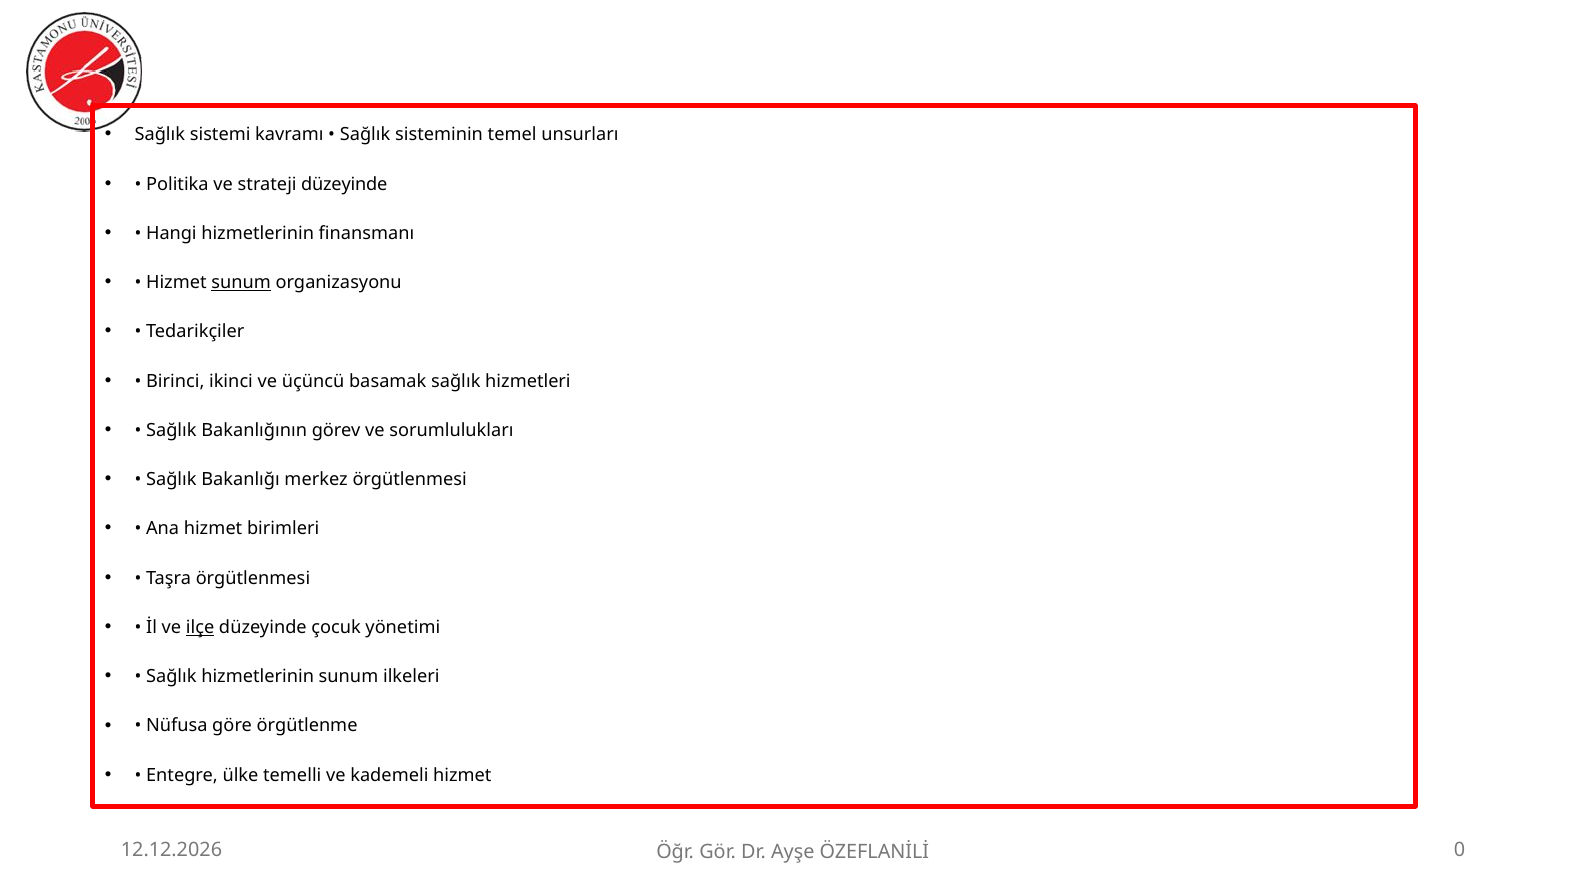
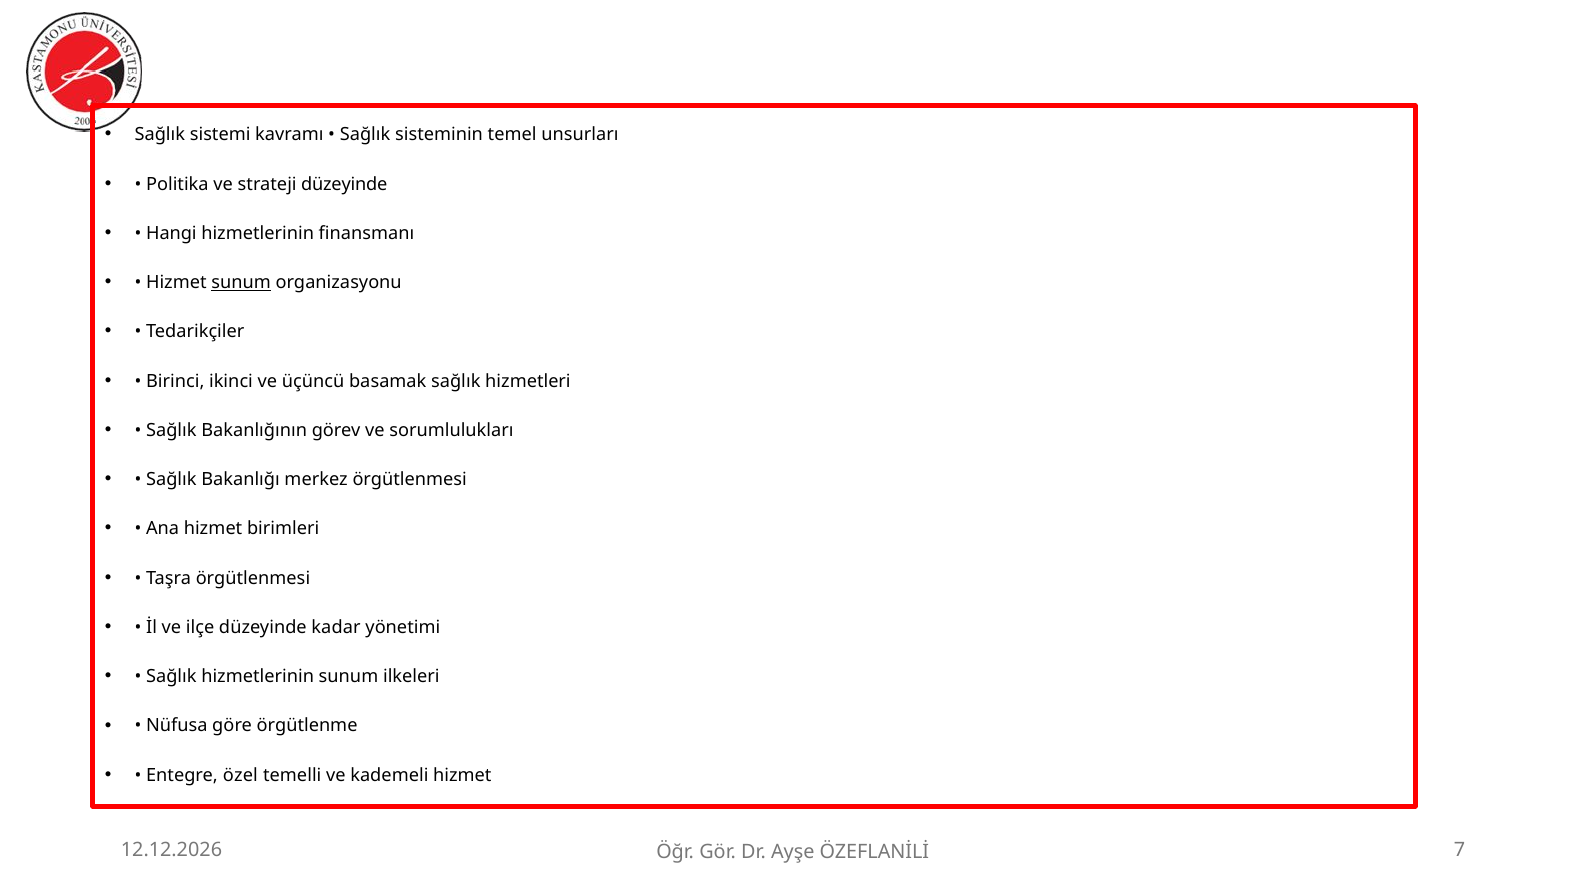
ilçe underline: present -> none
çocuk: çocuk -> kadar
ülke: ülke -> özel
0: 0 -> 7
